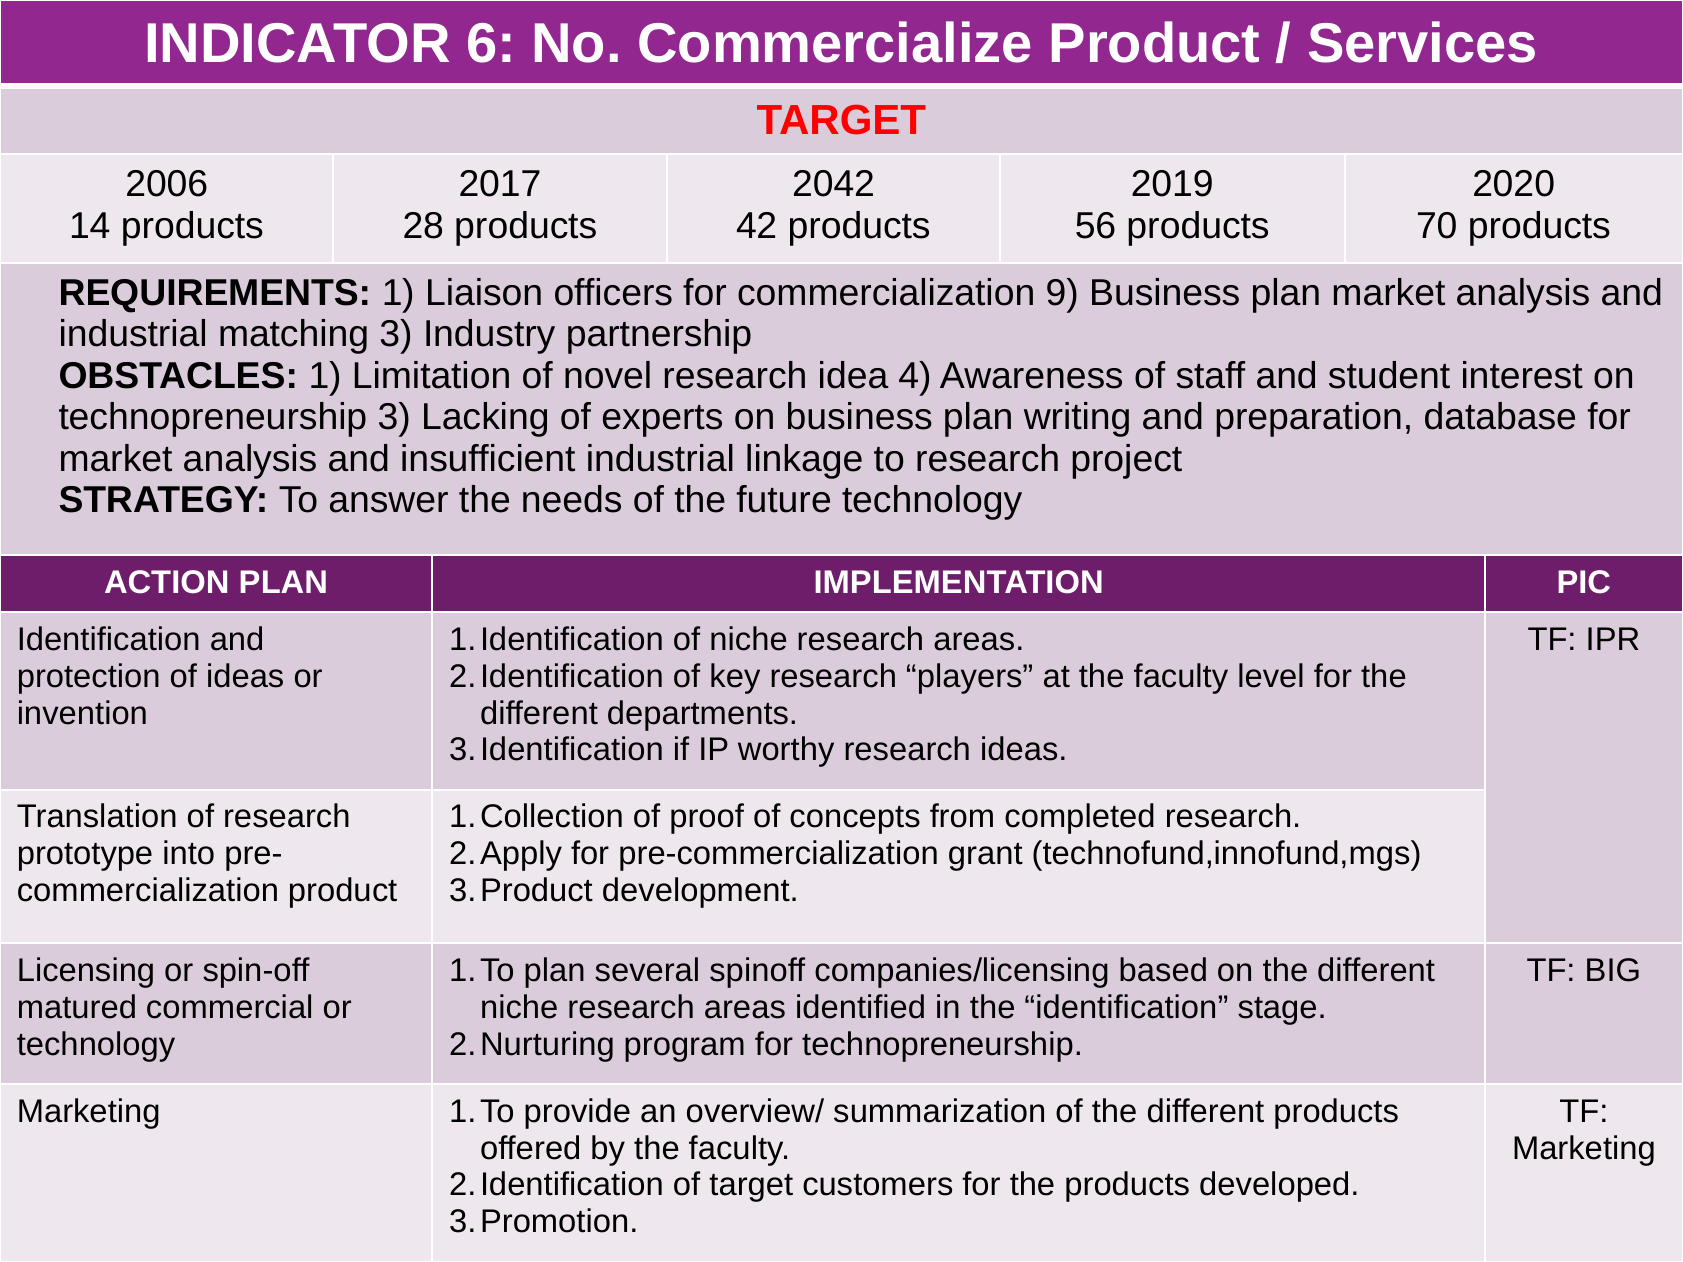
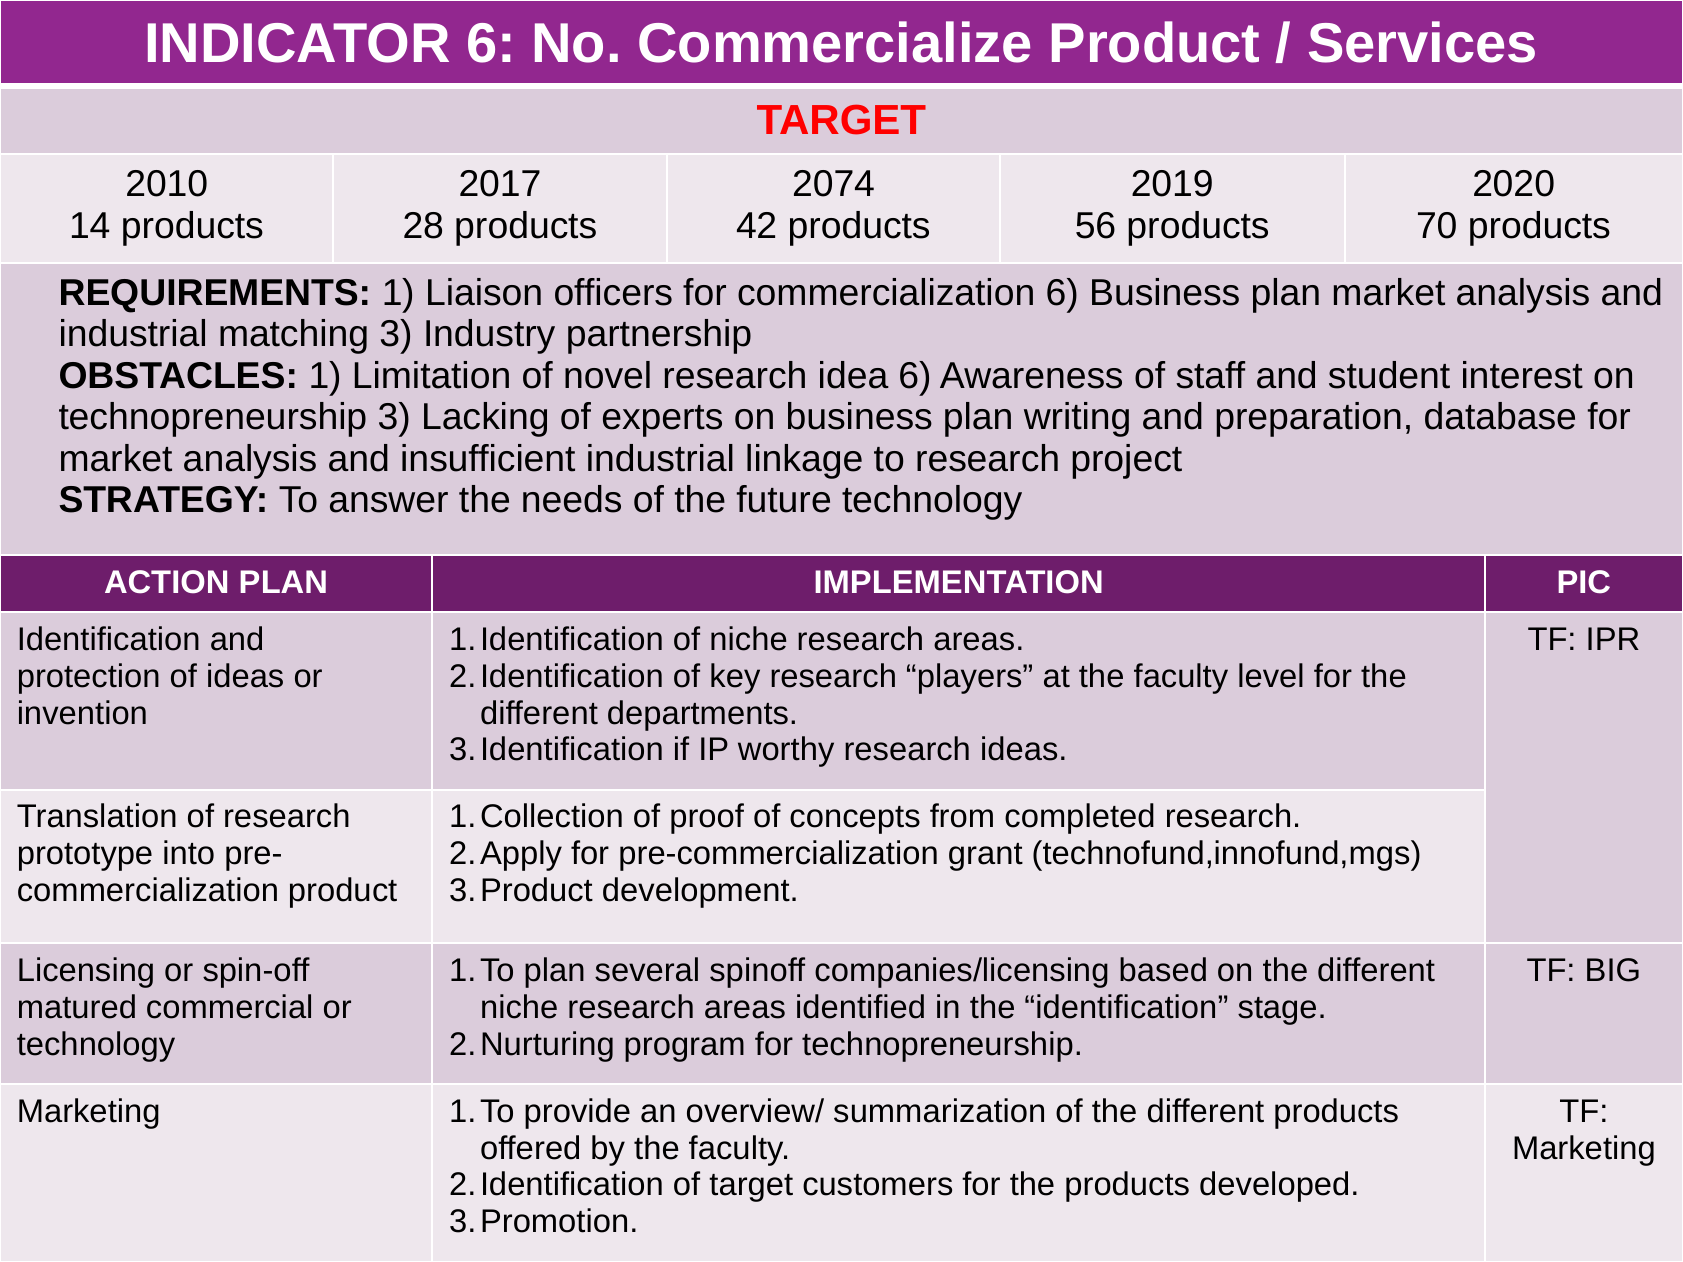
2006: 2006 -> 2010
2042: 2042 -> 2074
commercialization 9: 9 -> 6
idea 4: 4 -> 6
